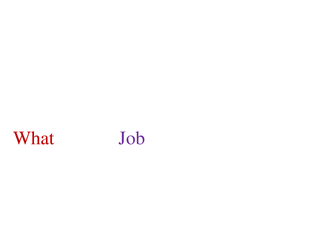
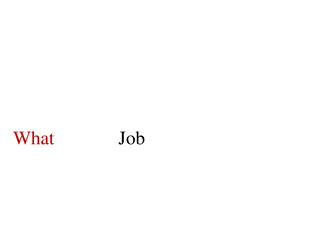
Job colour: purple -> black
